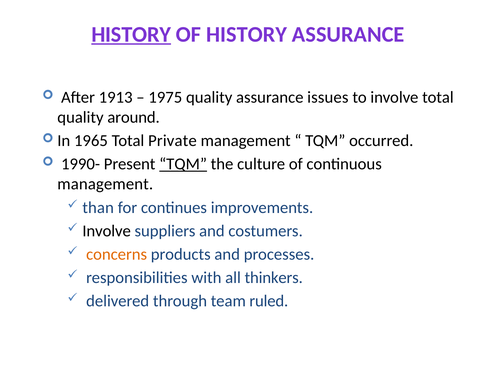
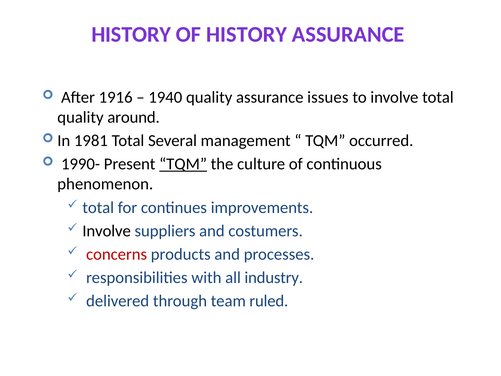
HISTORY at (131, 35) underline: present -> none
1913: 1913 -> 1916
1975: 1975 -> 1940
1965: 1965 -> 1981
Private: Private -> Several
management at (105, 184): management -> phenomenon
than at (98, 207): than -> total
concerns colour: orange -> red
thinkers: thinkers -> industry
